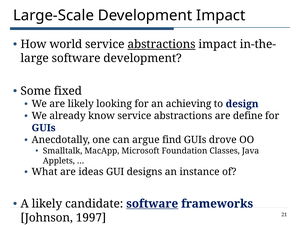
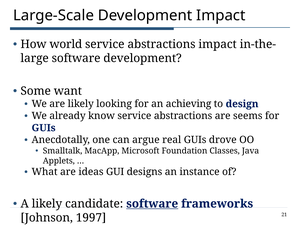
abstractions at (161, 44) underline: present -> none
fixed: fixed -> want
define: define -> seems
find: find -> real
